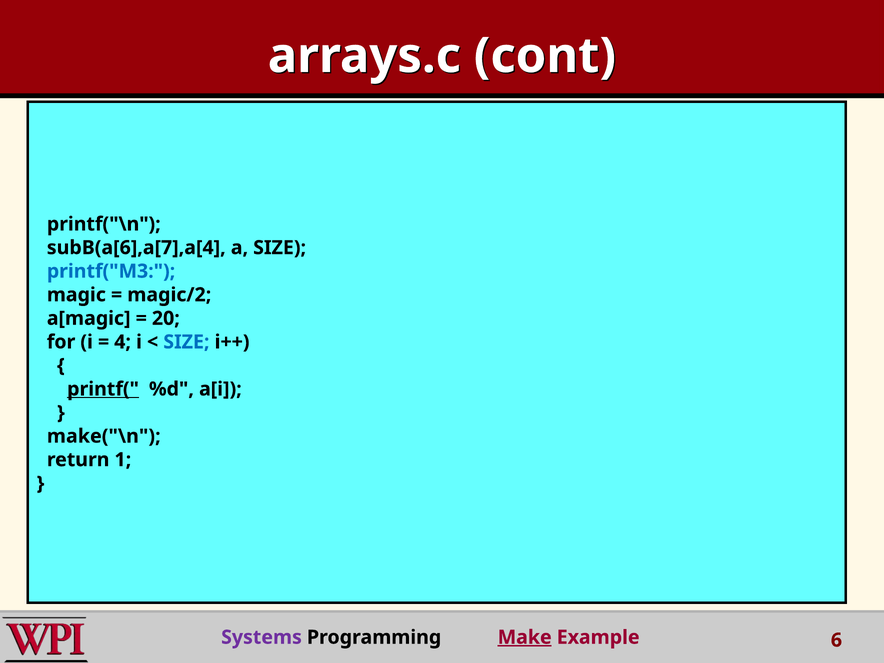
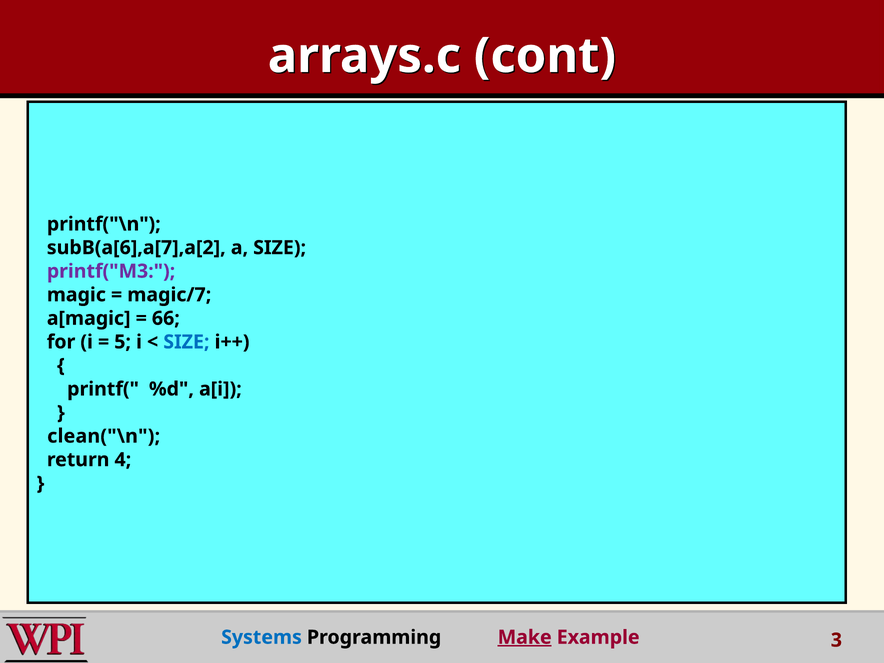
subB(a[6],a[7],a[4: subB(a[6],a[7],a[4 -> subB(a[6],a[7],a[2
printf("M3 colour: blue -> purple
magic/2: magic/2 -> magic/7
20: 20 -> 66
4: 4 -> 5
printf( underline: present -> none
make("\n: make("\n -> clean("\n
1: 1 -> 4
Systems colour: purple -> blue
6: 6 -> 3
